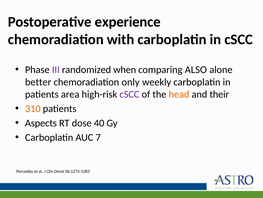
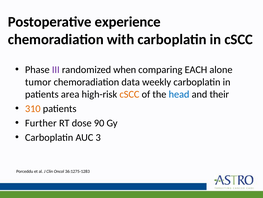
ALSO: ALSO -> EACH
better: better -> tumor
only: only -> data
cSCC at (129, 94) colour: purple -> orange
head colour: orange -> blue
Aspects: Aspects -> Further
40: 40 -> 90
7: 7 -> 3
